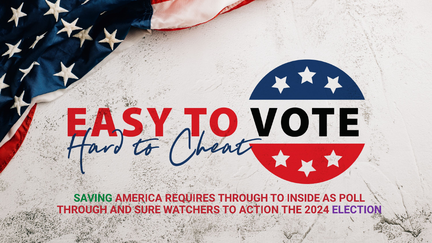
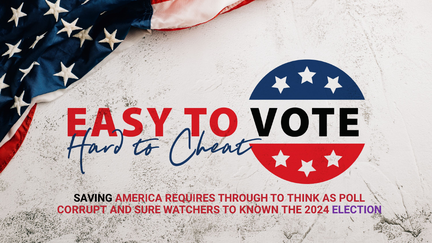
SAVING colour: green -> black
INSIDE: INSIDE -> THINK
THROUGH at (82, 210): THROUGH -> CORRUPT
ACTION: ACTION -> KNOWN
